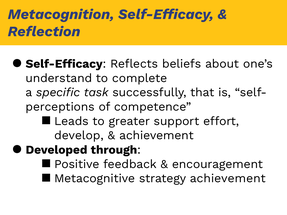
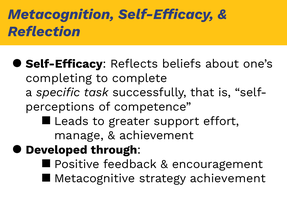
understand: understand -> completing
develop: develop -> manage
